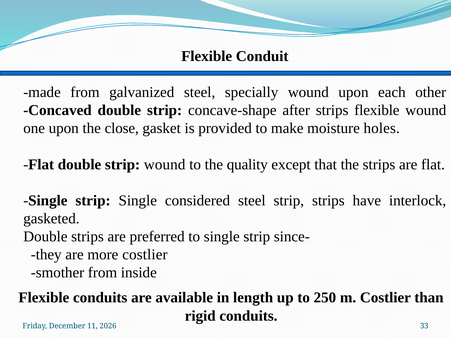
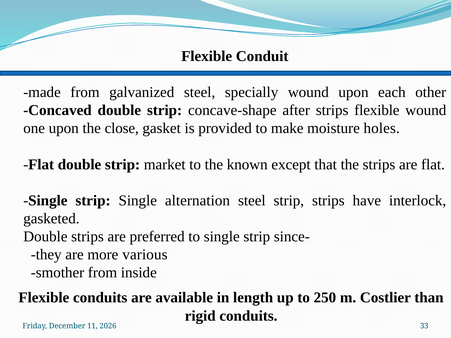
strip wound: wound -> market
quality: quality -> known
considered: considered -> alternation
more costlier: costlier -> various
